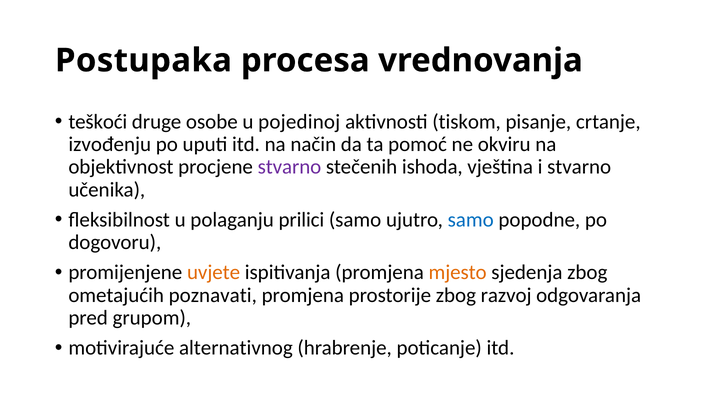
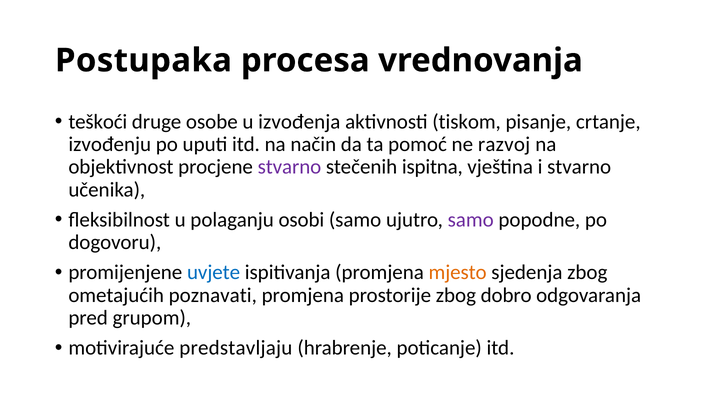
pojedinoj: pojedinoj -> izvođenja
okviru: okviru -> razvoj
ishoda: ishoda -> ispitna
prilici: prilici -> osobi
samo at (471, 220) colour: blue -> purple
uvjete colour: orange -> blue
razvoj: razvoj -> dobro
alternativnog: alternativnog -> predstavljaju
